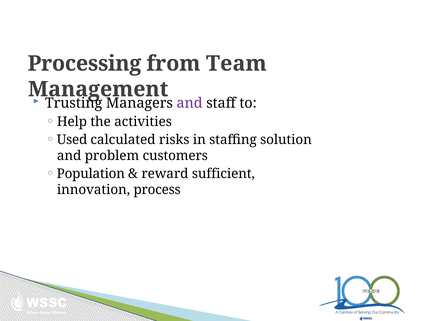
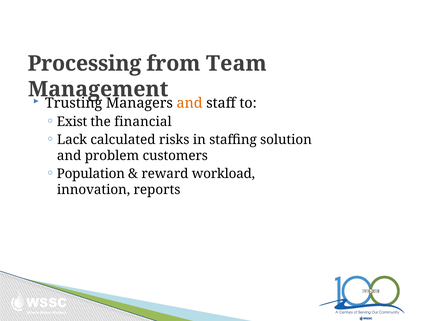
and at (190, 103) colour: purple -> orange
Help: Help -> Exist
activities: activities -> financial
Used: Used -> Lack
sufficient: sufficient -> workload
process: process -> reports
